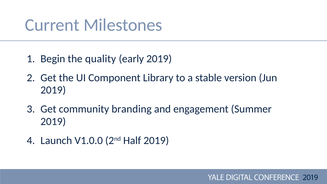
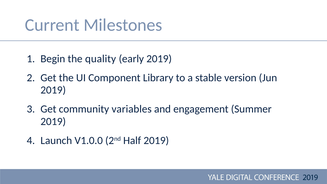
branding: branding -> variables
